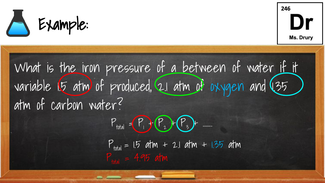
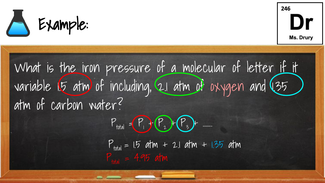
between: between -> molecular
of water: water -> letter
produced: produced -> including
oxygen colour: light blue -> pink
